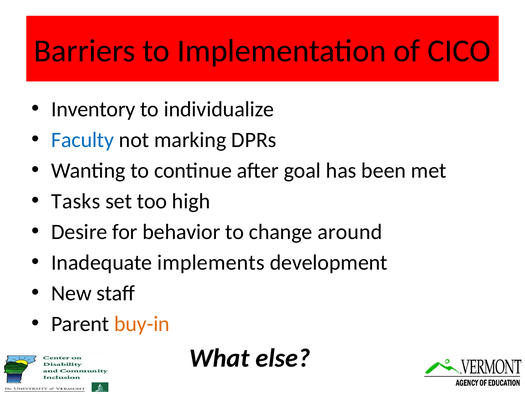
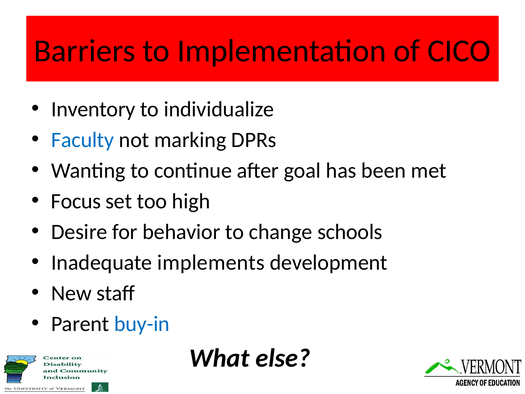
Tasks: Tasks -> Focus
around: around -> schools
buy-in colour: orange -> blue
